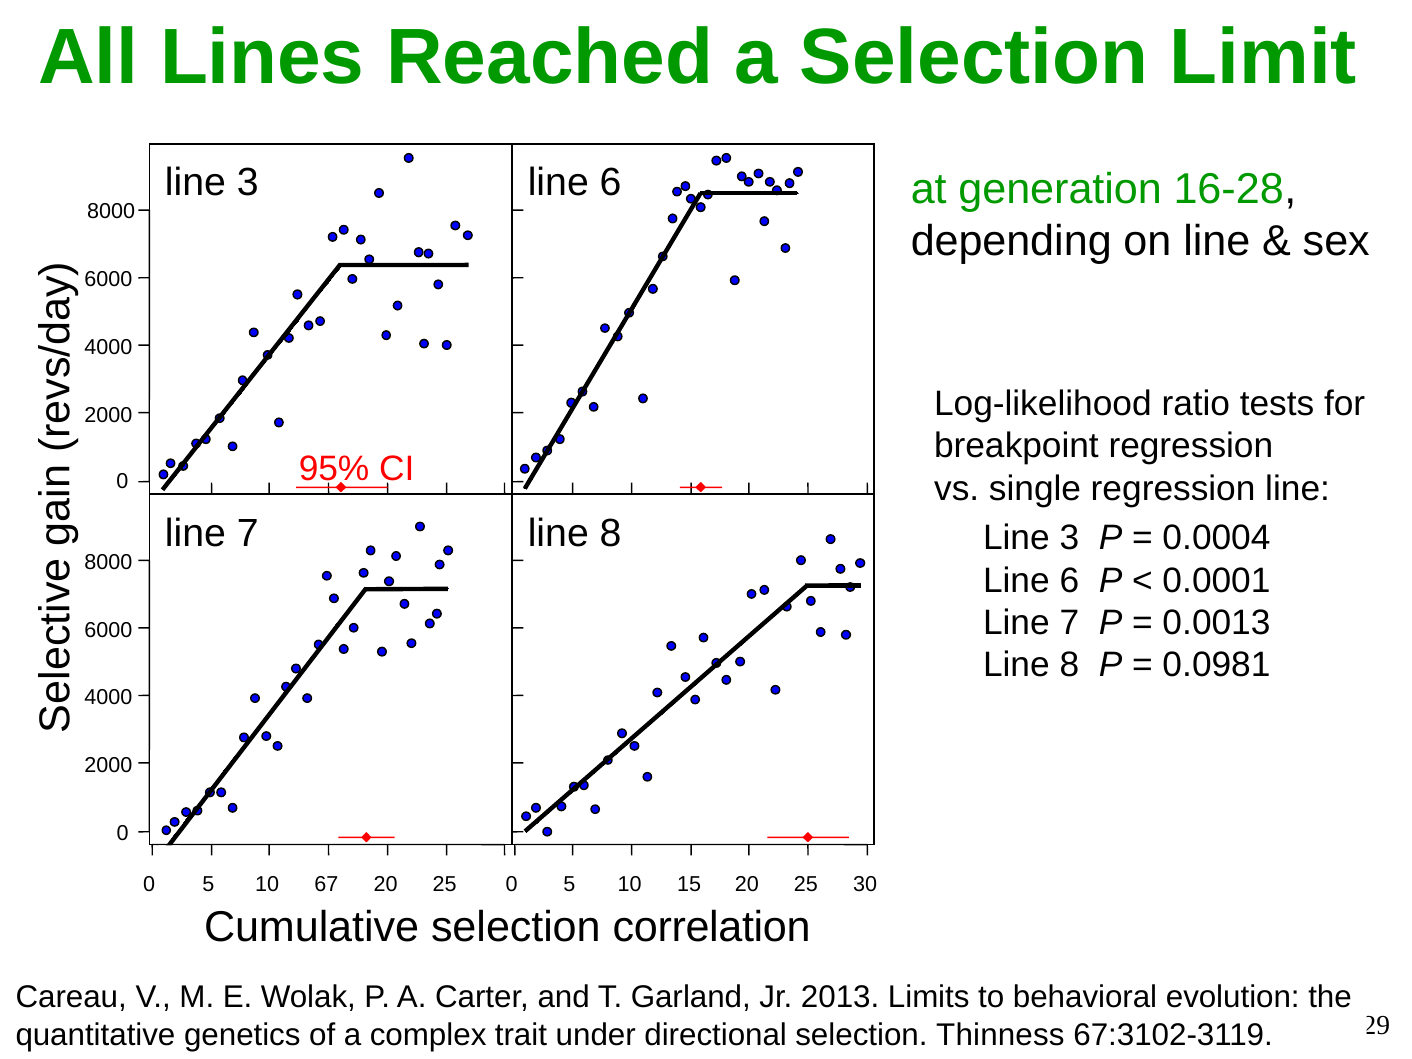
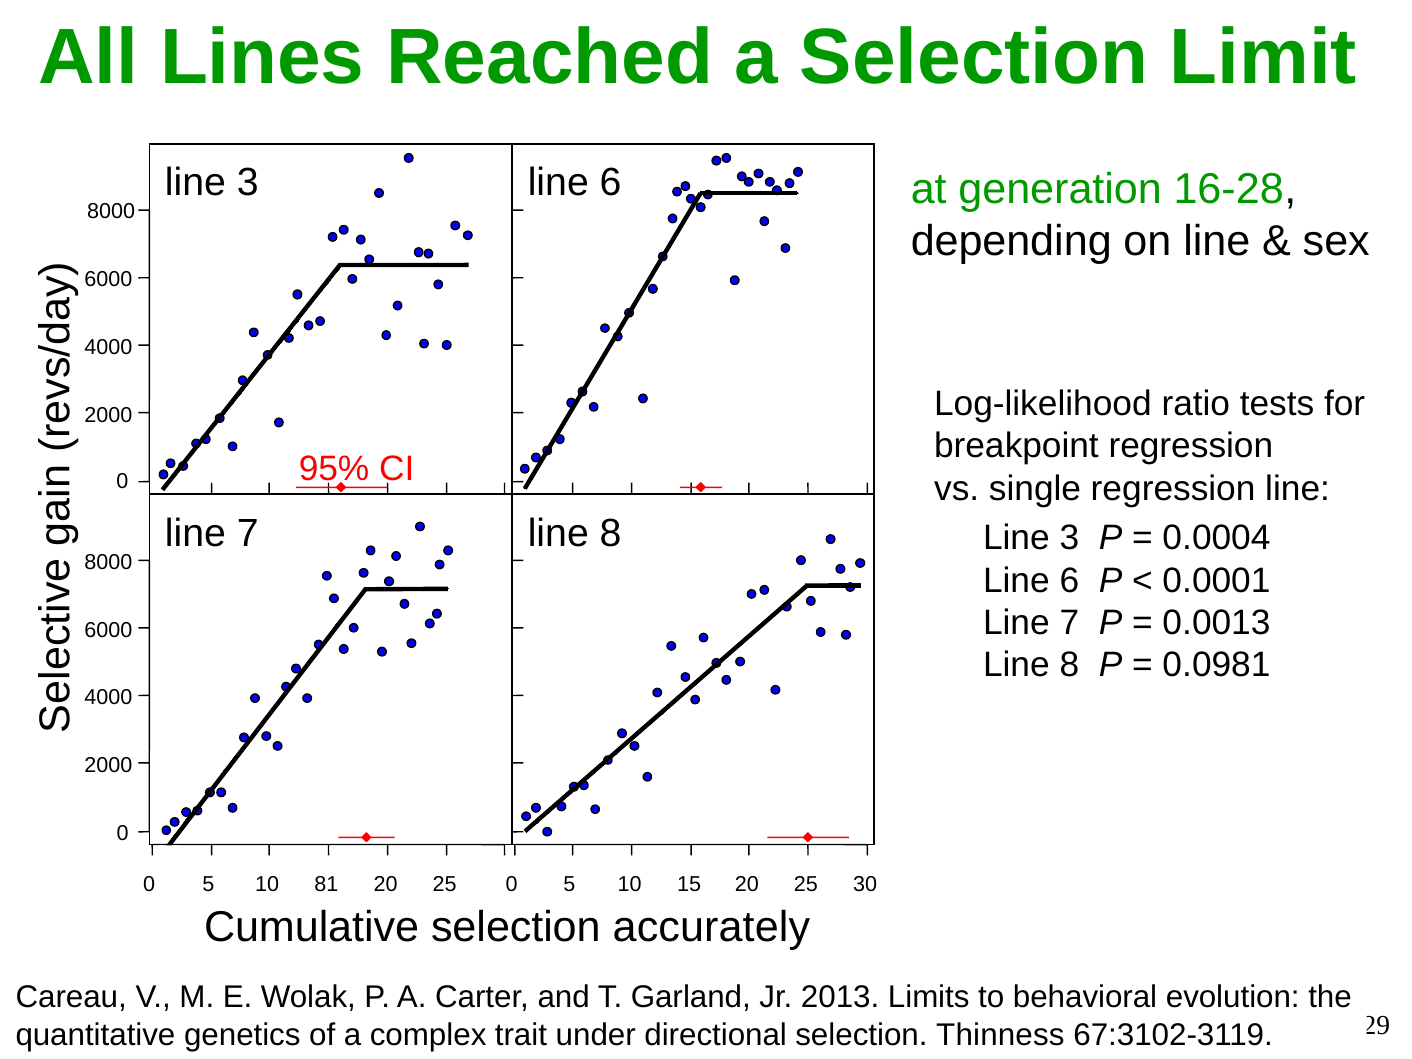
67: 67 -> 81
correlation: correlation -> accurately
